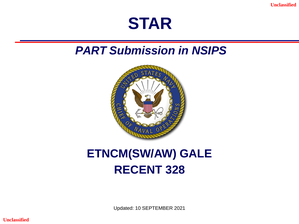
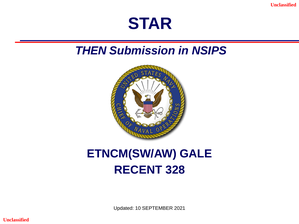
PART: PART -> THEN
